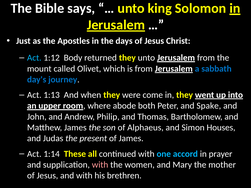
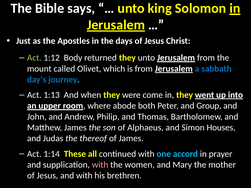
Act at (34, 58) colour: light blue -> light green
Spake: Spake -> Group
present: present -> thereof
